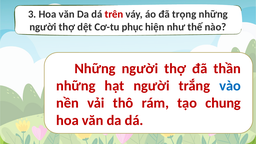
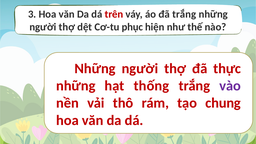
đã trọng: trọng -> trắng
thần: thần -> thực
hạt người: người -> thống
vào colour: blue -> purple
